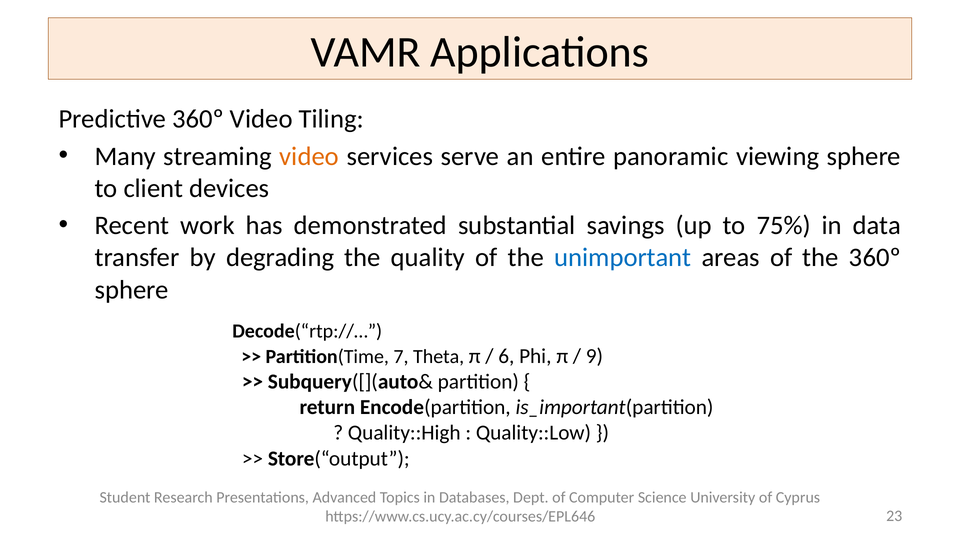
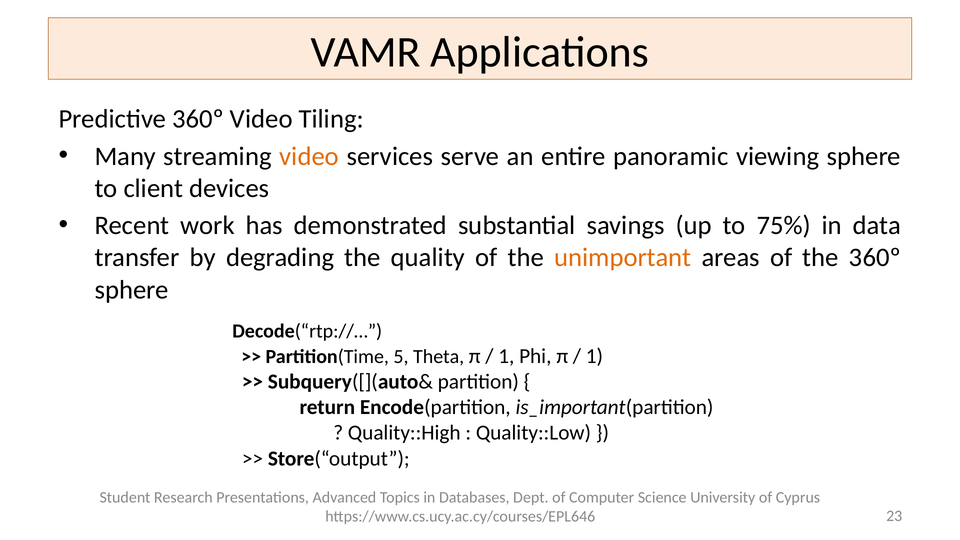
unimportant colour: blue -> orange
7: 7 -> 5
6 at (506, 356): 6 -> 1
9 at (594, 356): 9 -> 1
